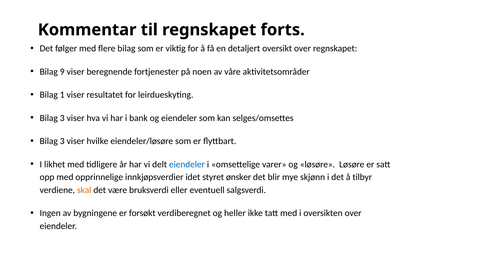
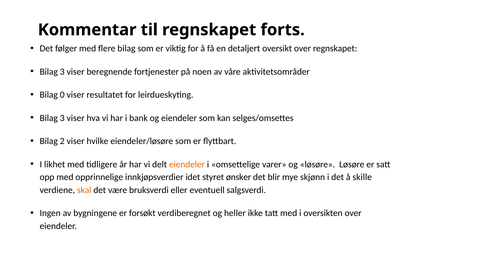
9 at (62, 72): 9 -> 3
1: 1 -> 0
3 at (62, 141): 3 -> 2
eiendeler at (187, 164) colour: blue -> orange
tilbyr: tilbyr -> skille
